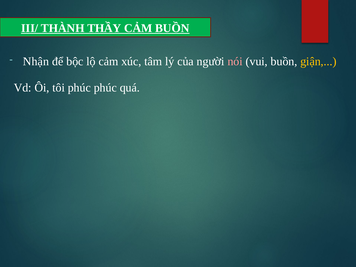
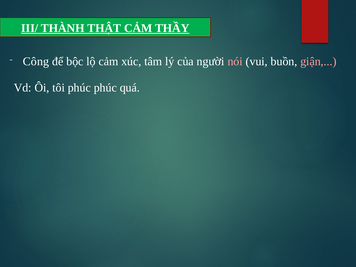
THẦY: THẦY -> THẬT
CẢM BUỒN: BUỒN -> THẦY
Nhận: Nhận -> Công
giận colour: yellow -> pink
